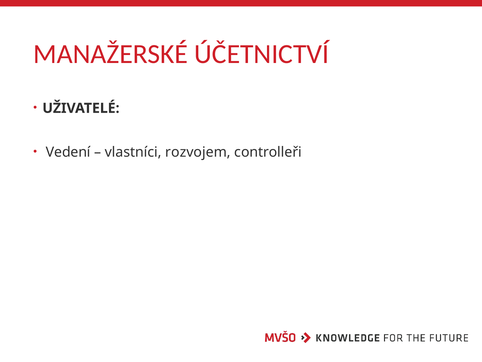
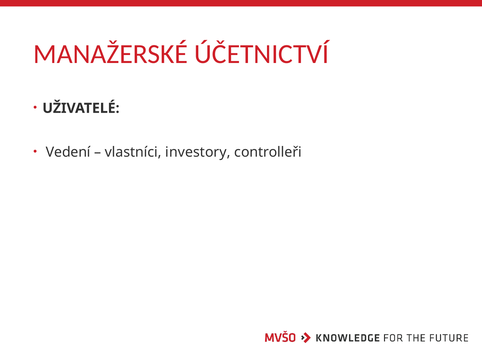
rozvojem: rozvojem -> investory
